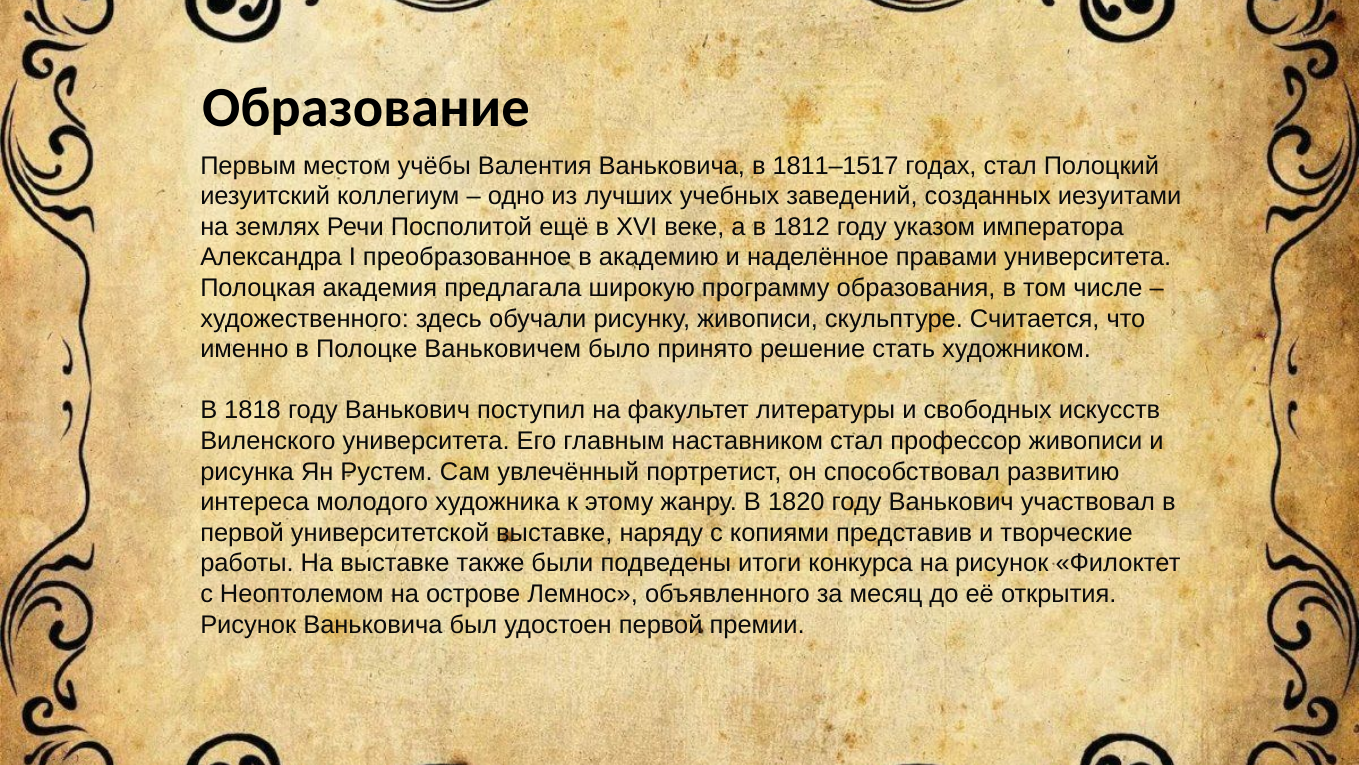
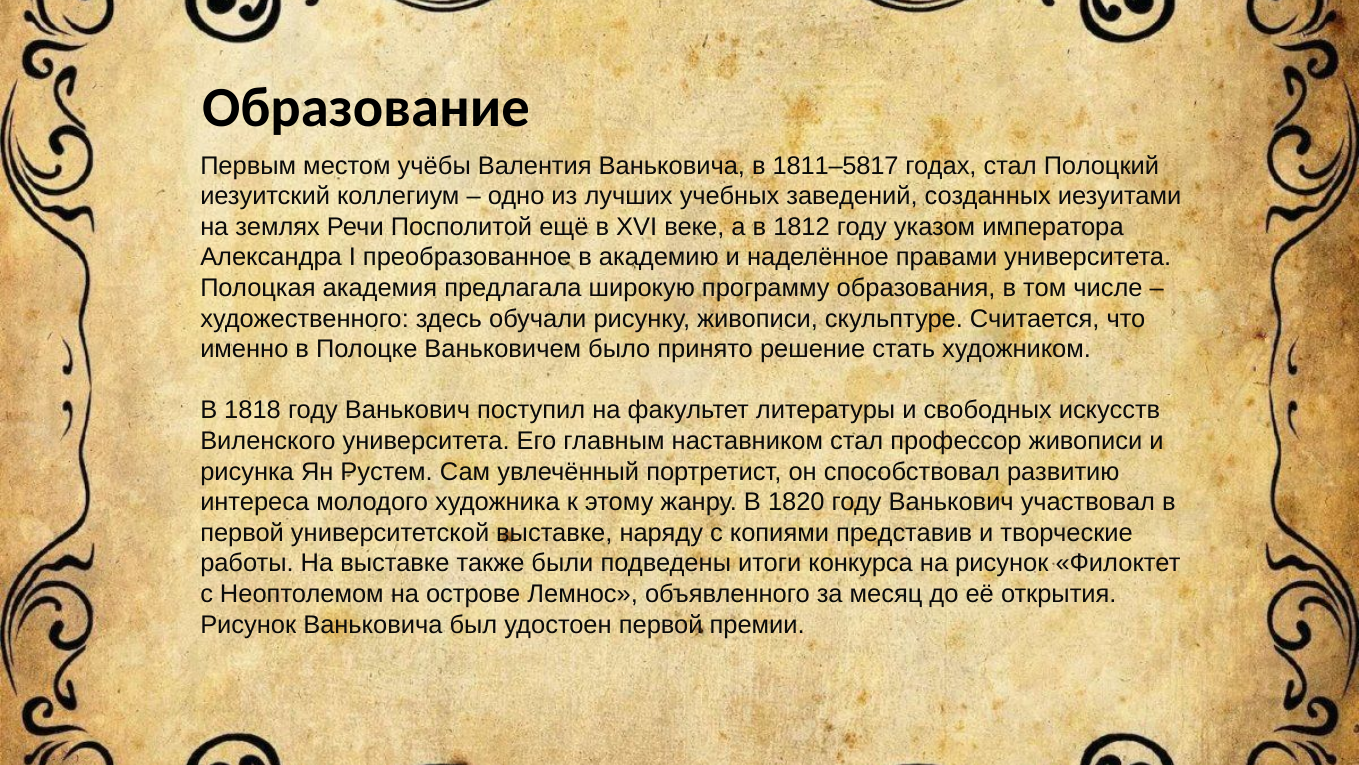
1811–1517: 1811–1517 -> 1811–5817
